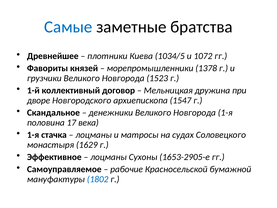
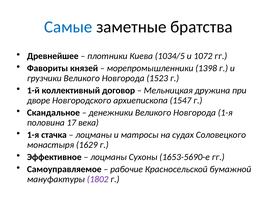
1378: 1378 -> 1398
1653-2905-е: 1653-2905-е -> 1653-5690-е
1802 colour: blue -> purple
